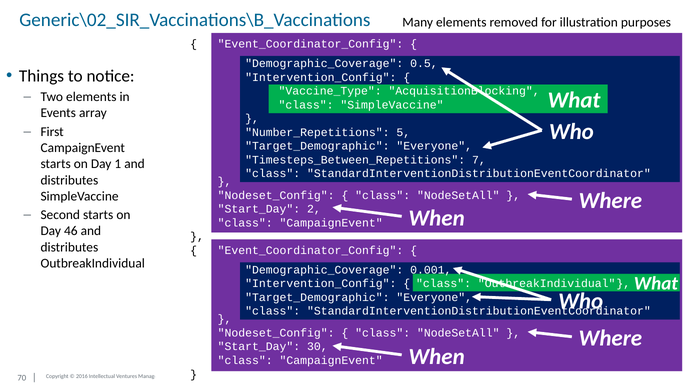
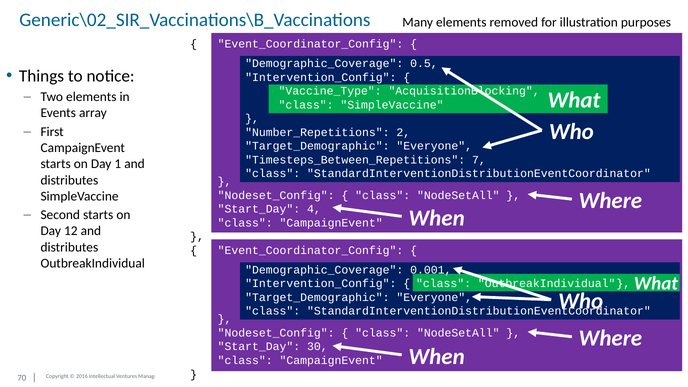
5: 5 -> 2
2: 2 -> 4
46: 46 -> 12
